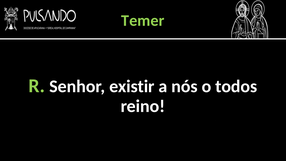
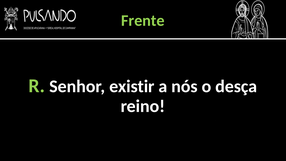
Temer: Temer -> Frente
todos: todos -> desça
